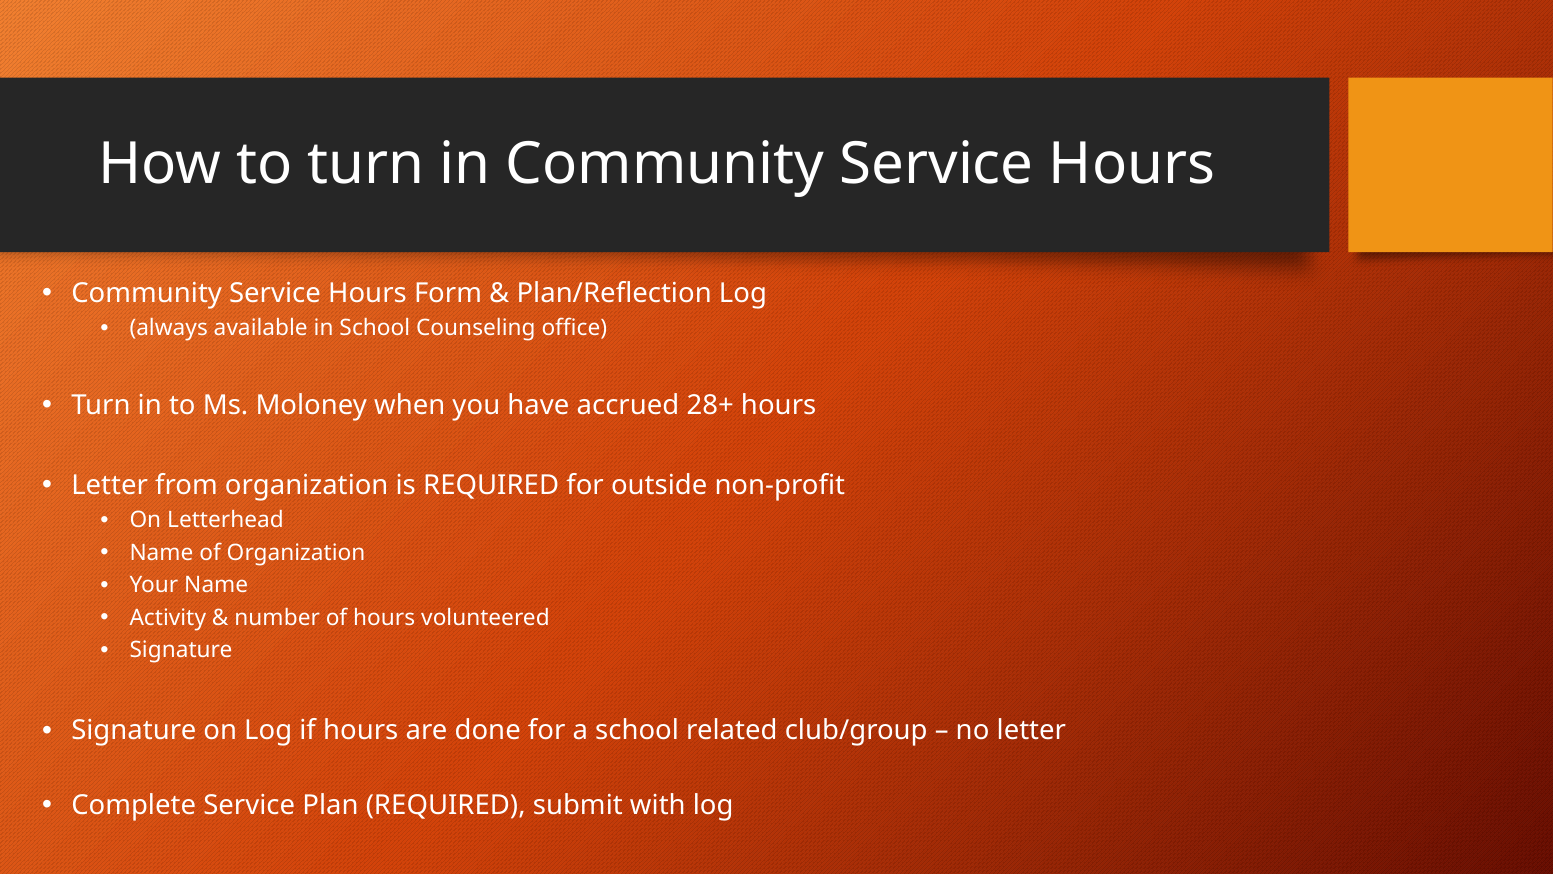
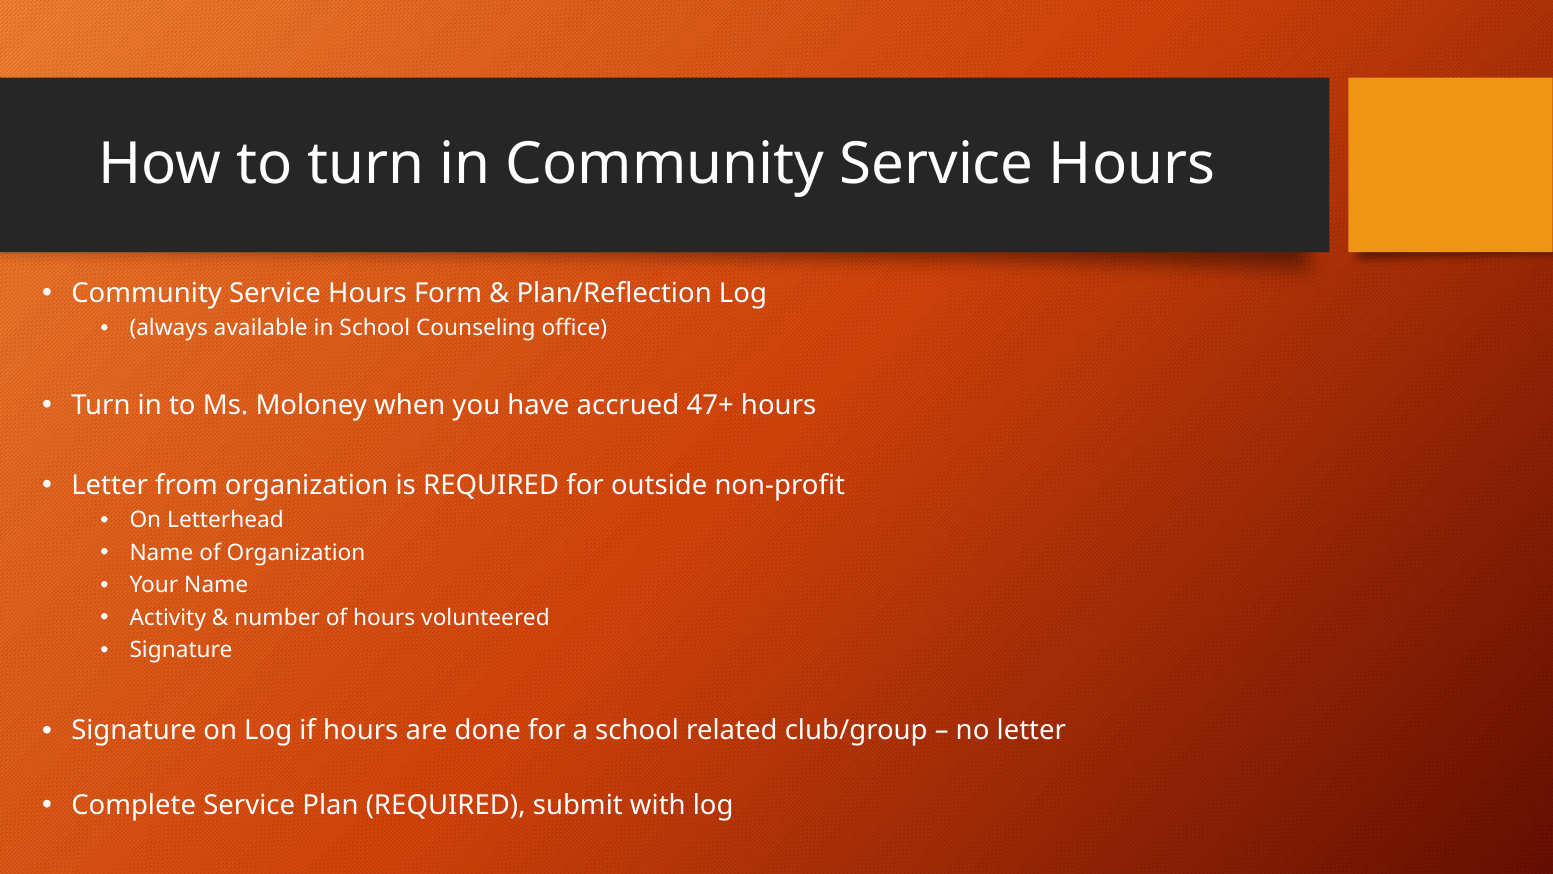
28+: 28+ -> 47+
